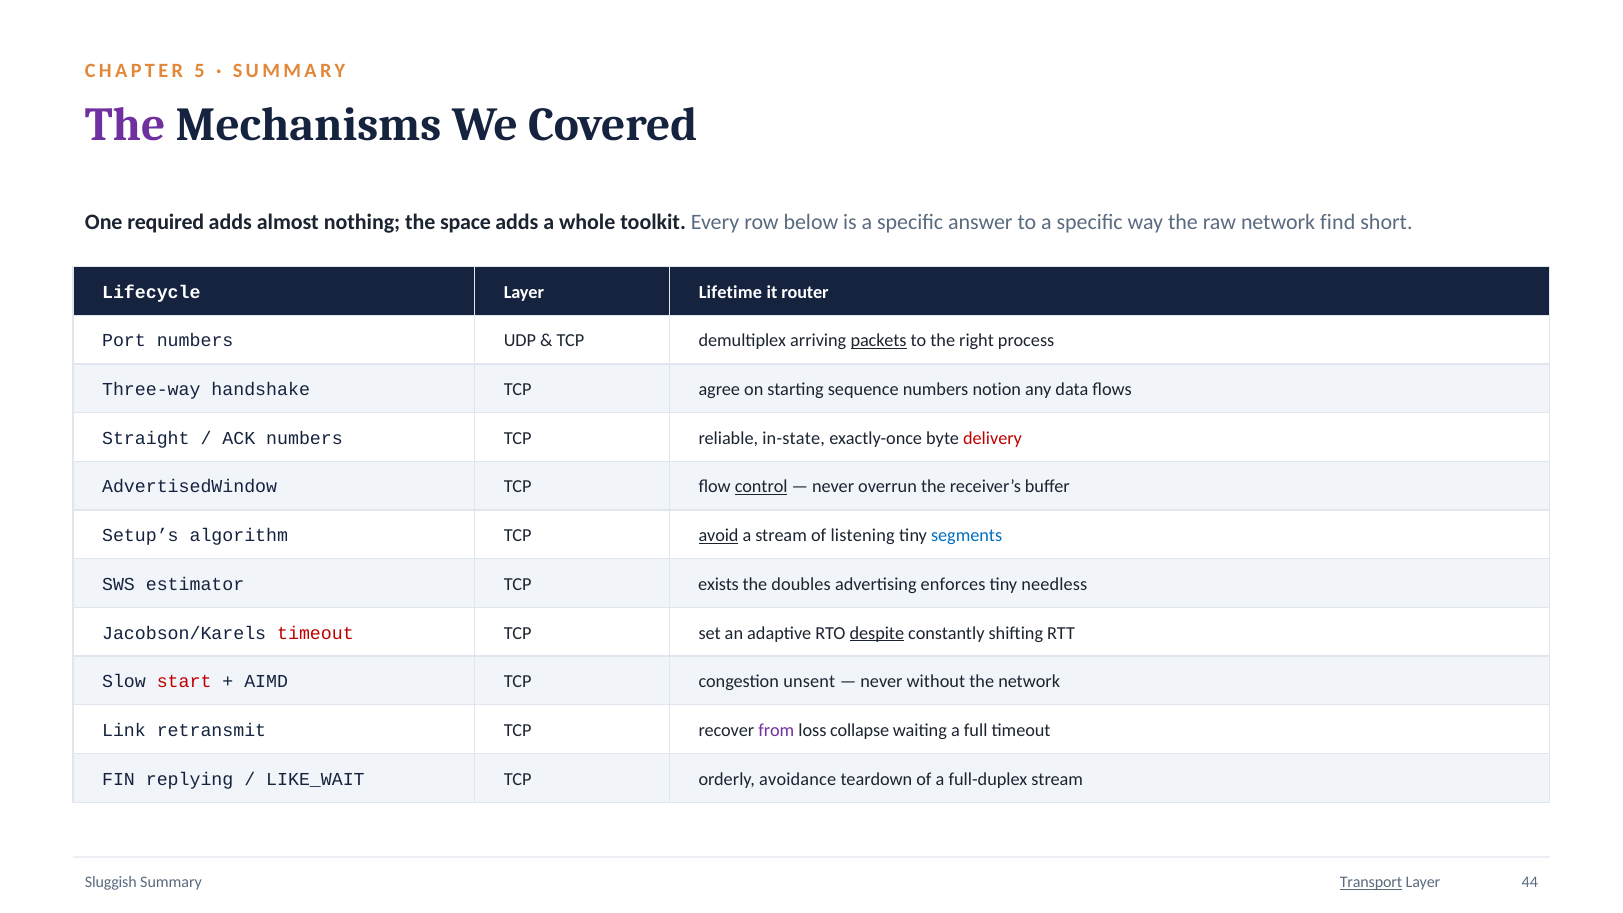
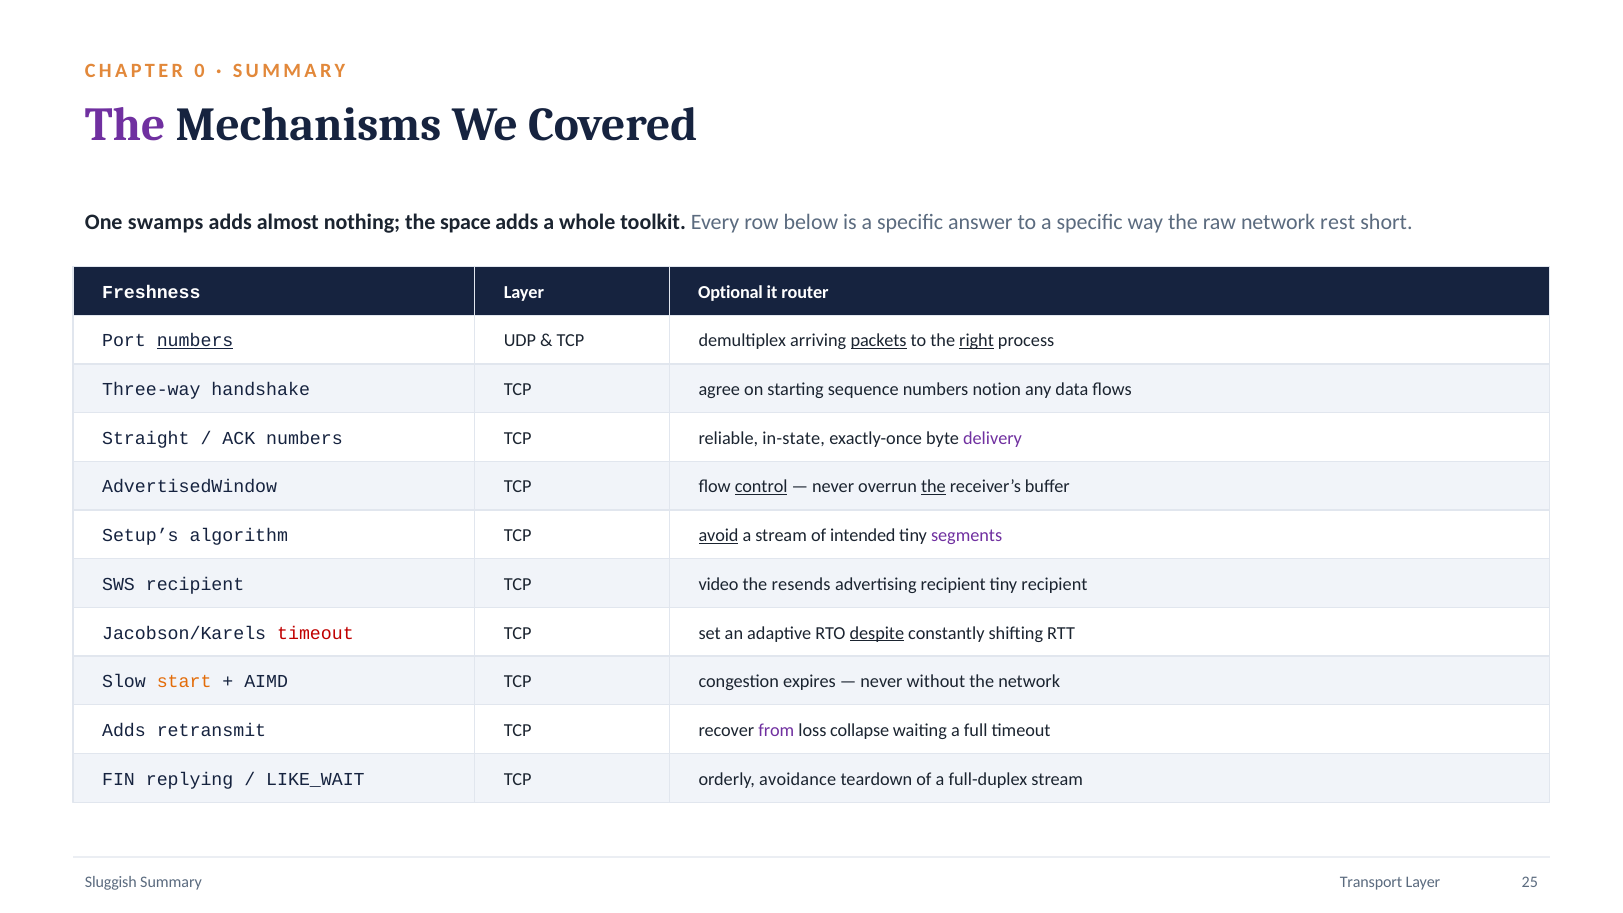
5: 5 -> 0
required: required -> swamps
find: find -> rest
Lifecycle: Lifecycle -> Freshness
Lifetime: Lifetime -> Optional
numbers at (195, 341) underline: none -> present
right underline: none -> present
delivery colour: red -> purple
the at (933, 487) underline: none -> present
listening: listening -> intended
segments colour: blue -> purple
SWS estimator: estimator -> recipient
exists: exists -> video
doubles: doubles -> resends
advertising enforces: enforces -> recipient
tiny needless: needless -> recipient
start colour: red -> orange
unsent: unsent -> expires
Link at (124, 730): Link -> Adds
Transport underline: present -> none
44: 44 -> 25
